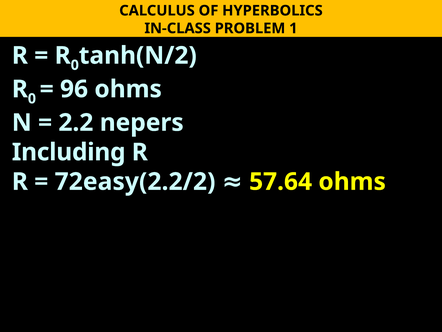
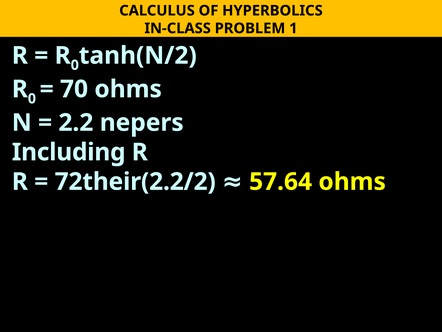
96: 96 -> 70
72easy(2.2/2: 72easy(2.2/2 -> 72their(2.2/2
